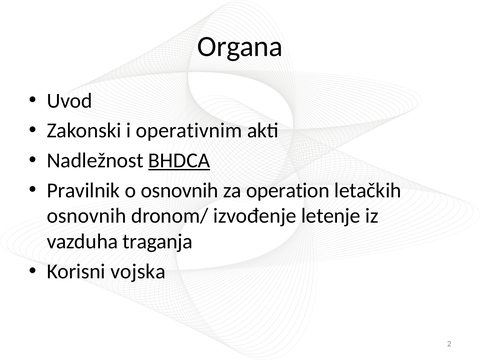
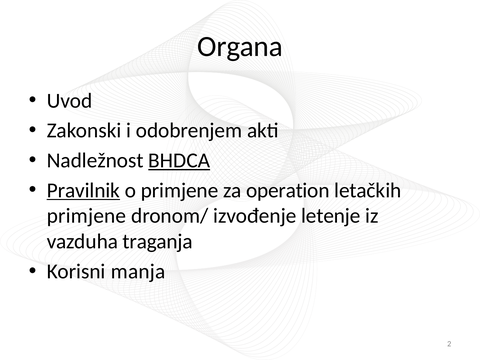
operativnim: operativnim -> odobrenjem
Pravilnik underline: none -> present
o osnovnih: osnovnih -> primjene
osnovnih at (87, 216): osnovnih -> primjene
vojska: vojska -> manja
